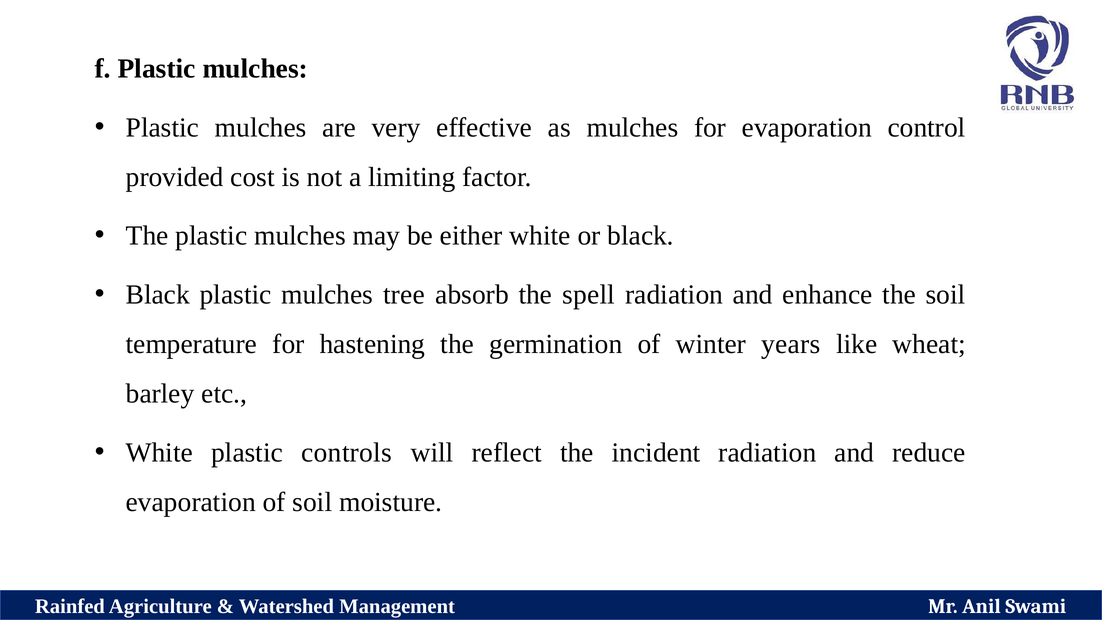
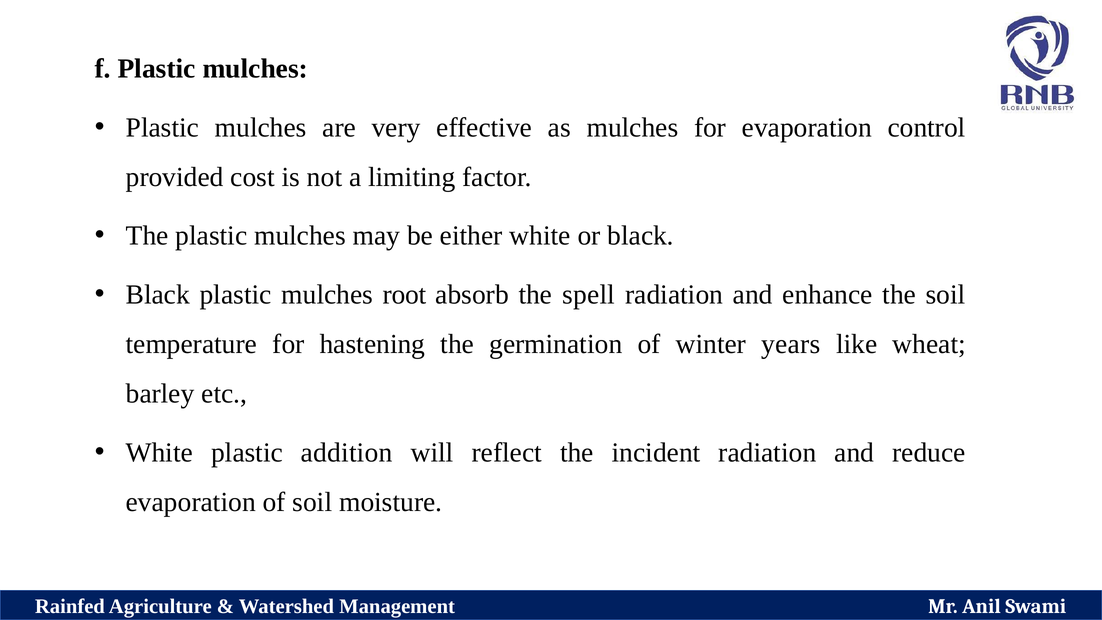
tree: tree -> root
controls: controls -> addition
